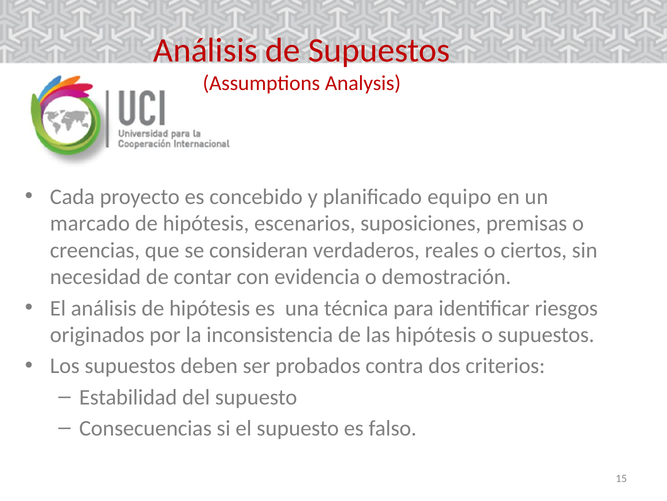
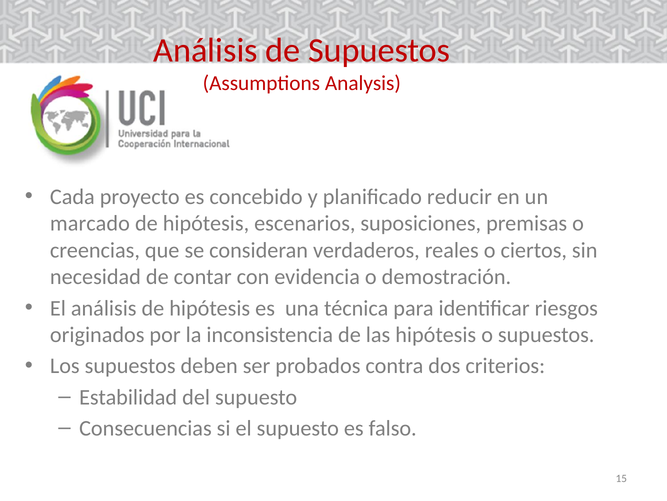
equipo: equipo -> reducir
